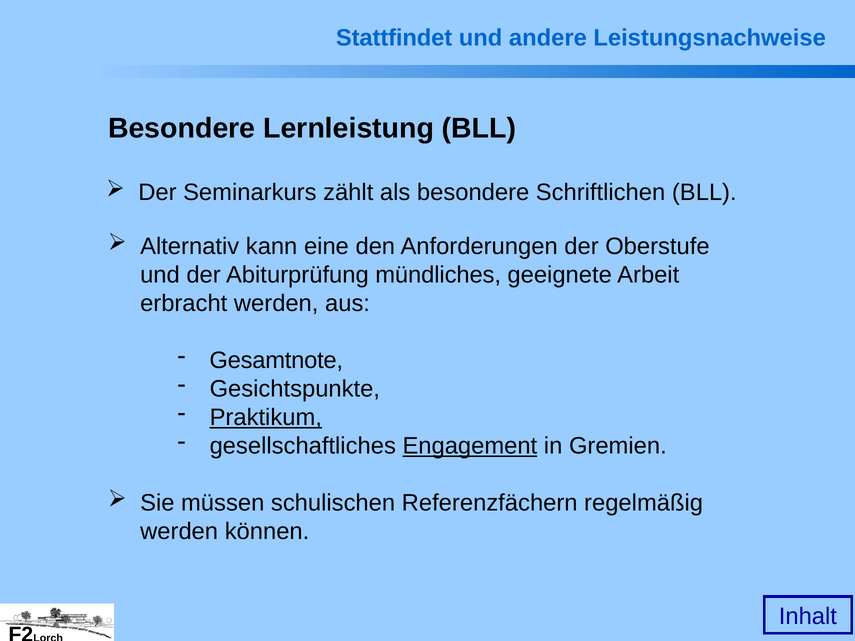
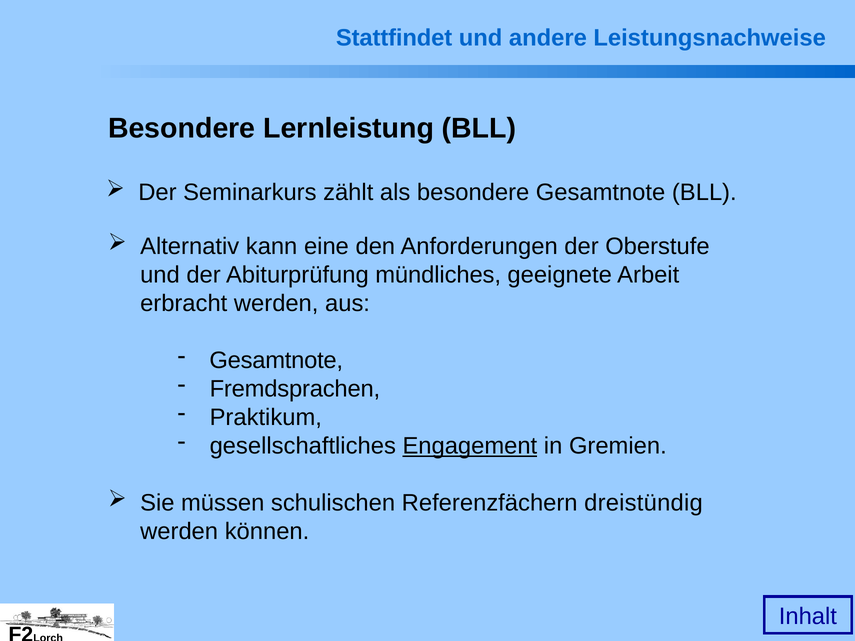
besondere Schriftlichen: Schriftlichen -> Gesamtnote
Gesichtspunkte: Gesichtspunkte -> Fremdsprachen
Praktikum underline: present -> none
regelmäßig: regelmäßig -> dreistündig
